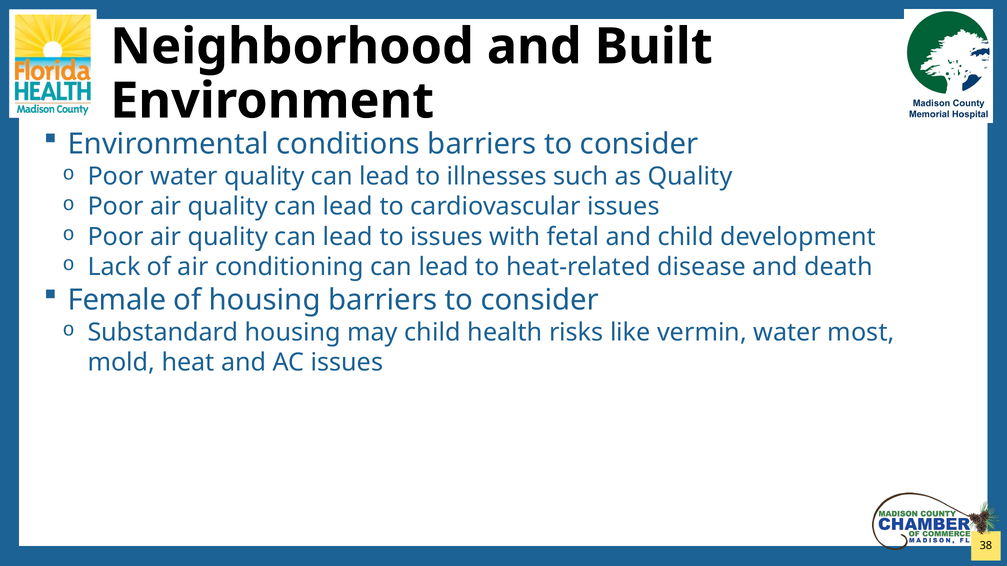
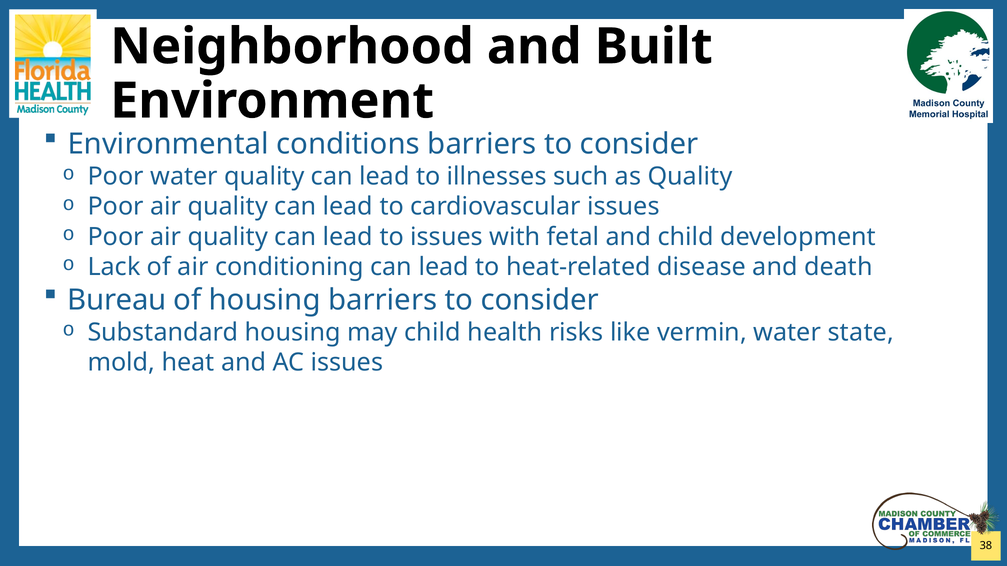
Female: Female -> Bureau
most: most -> state
